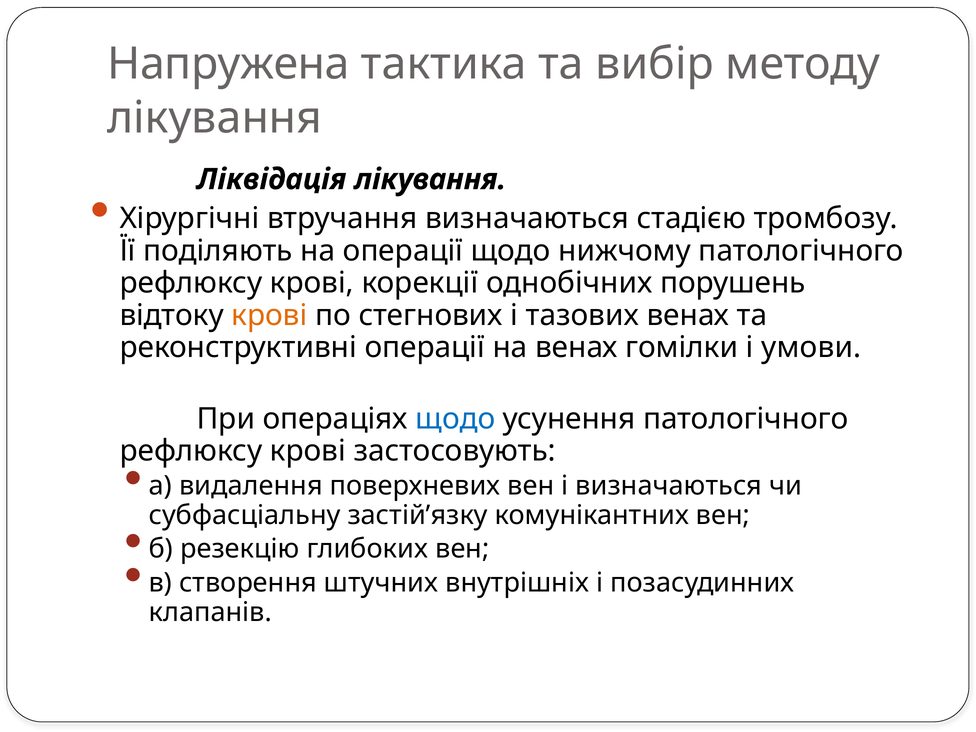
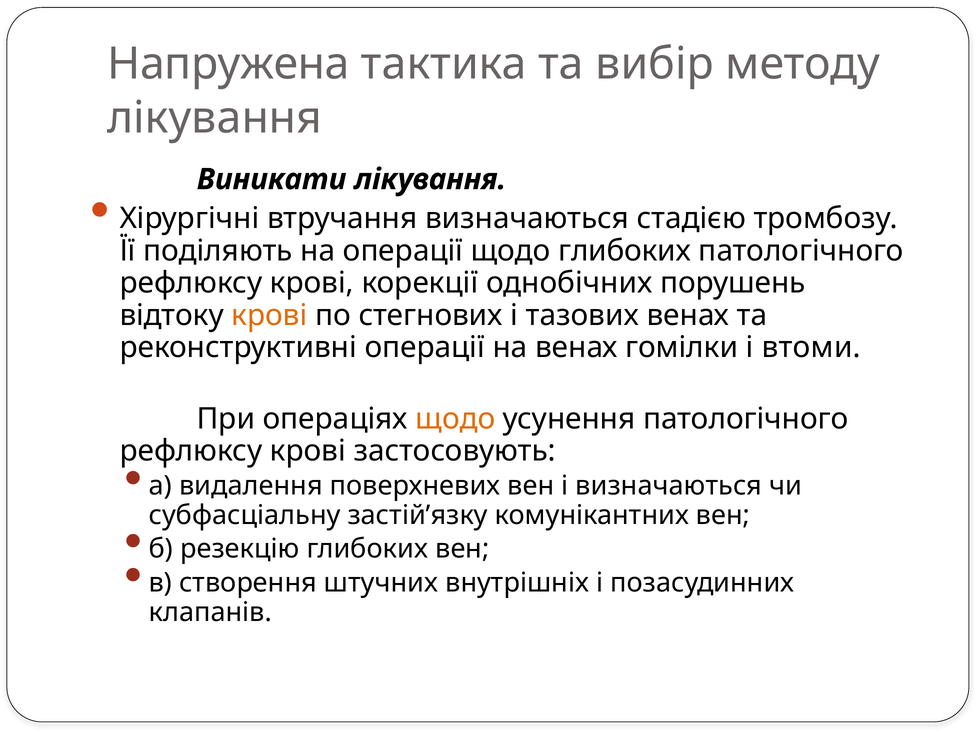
Ліквідація: Ліквідація -> Виникати
щодо нижчому: нижчому -> глибоких
умови: умови -> втоми
щодо at (455, 419) colour: blue -> orange
